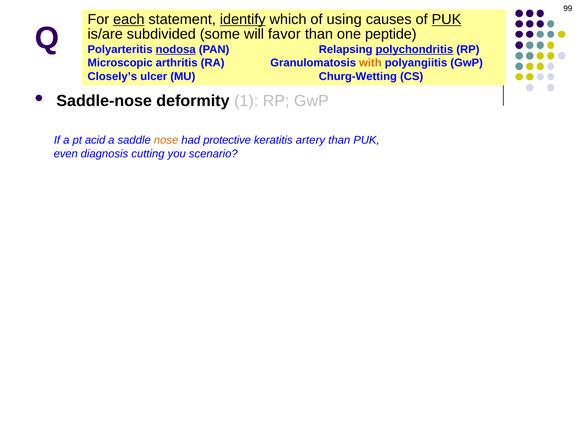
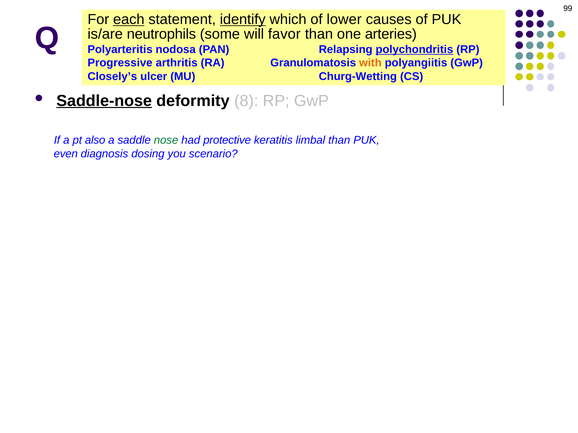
using: using -> lower
PUK at (446, 19) underline: present -> none
subdivided: subdivided -> neutrophils
peptide: peptide -> arteries
nodosa underline: present -> none
Microscopic: Microscopic -> Progressive
Saddle-nose underline: none -> present
1: 1 -> 8
acid: acid -> also
nose colour: orange -> green
artery: artery -> limbal
cutting: cutting -> dosing
